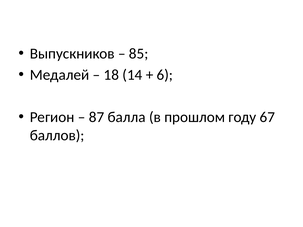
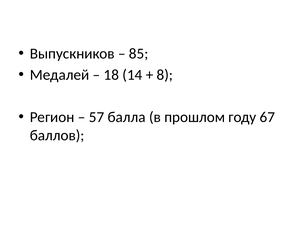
6: 6 -> 8
87: 87 -> 57
